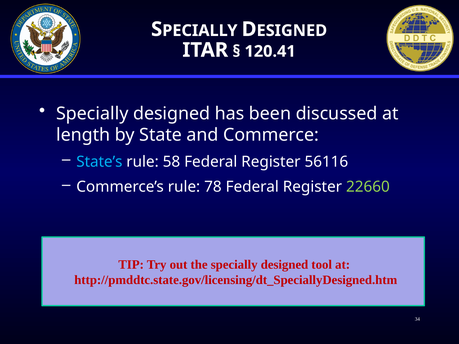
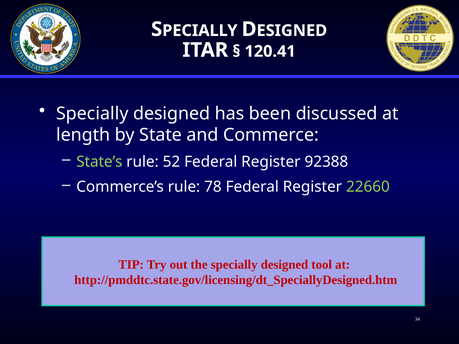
State’s colour: light blue -> light green
58: 58 -> 52
56116: 56116 -> 92388
